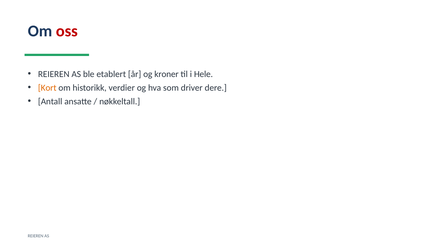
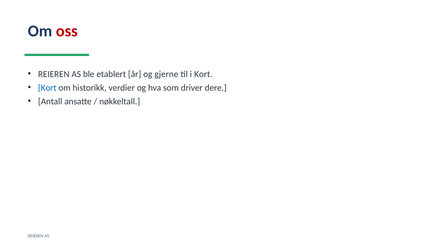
kroner: kroner -> gjerne
i Hele: Hele -> Kort
Kort at (47, 88) colour: orange -> blue
